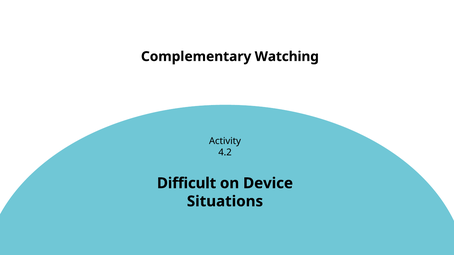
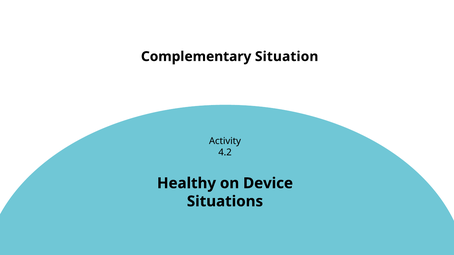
Watching: Watching -> Situation
Difficult: Difficult -> Healthy
